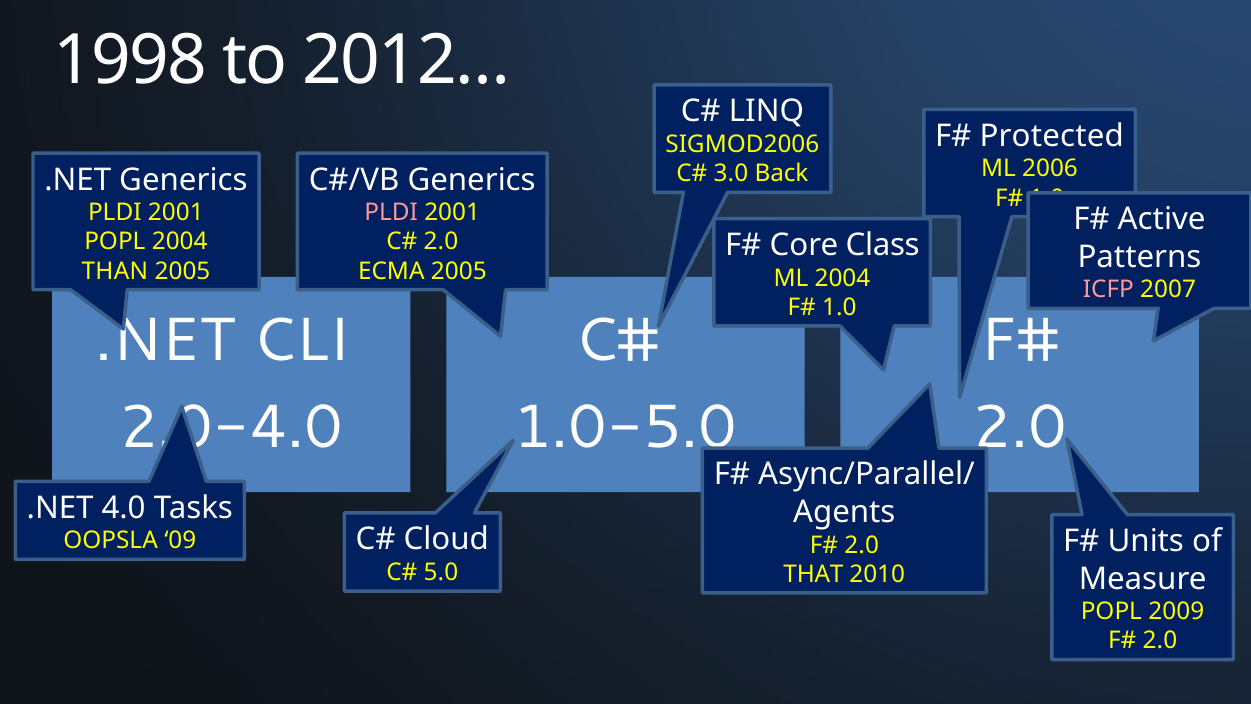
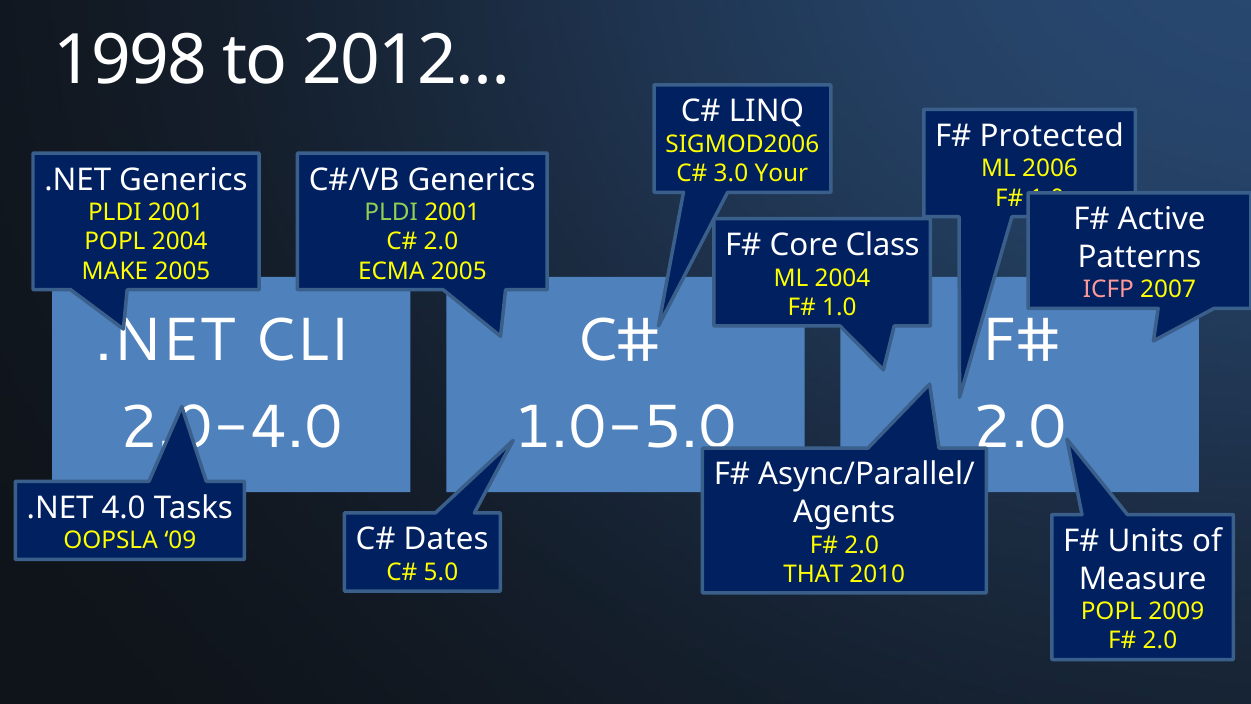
Back: Back -> Your
PLDI at (391, 213) colour: pink -> light green
THAN: THAN -> MAKE
Cloud: Cloud -> Dates
